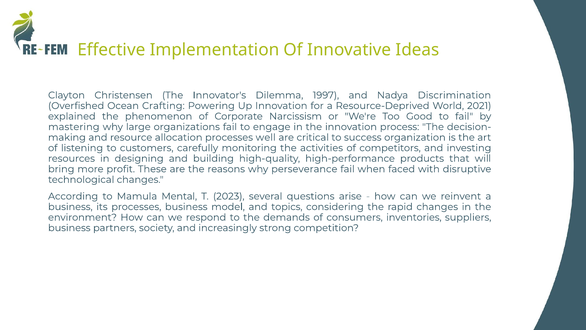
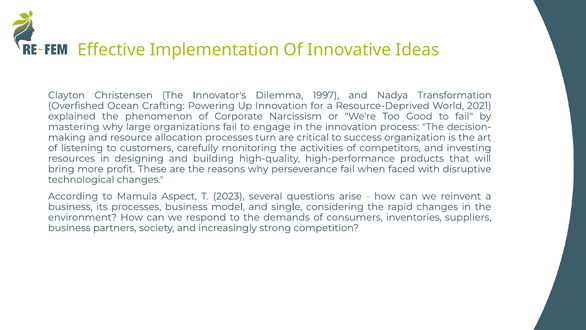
Discrimination: Discrimination -> Transformation
well: well -> turn
Mental: Mental -> Aspect
topics: topics -> single
